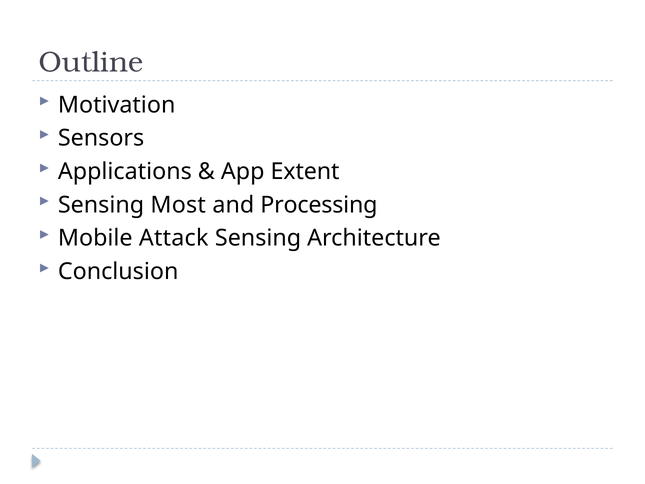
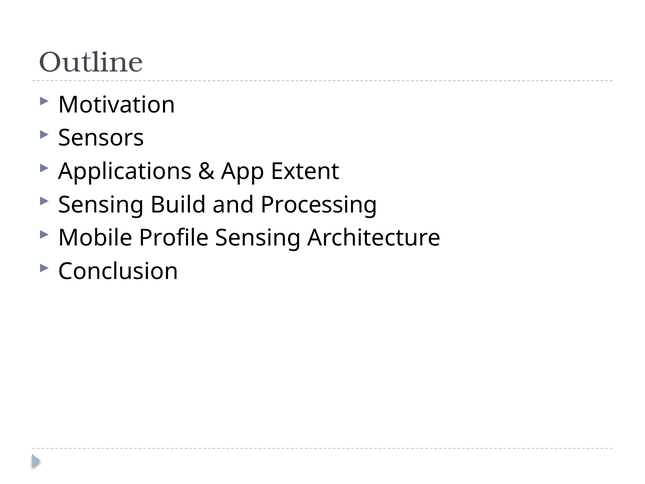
Most: Most -> Build
Attack: Attack -> Profile
